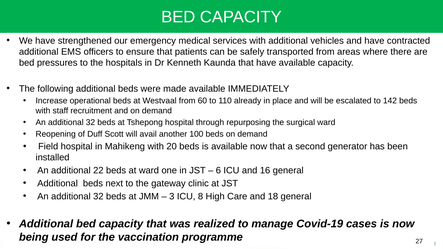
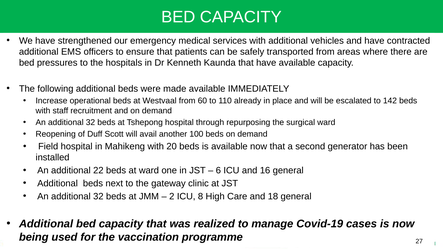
3: 3 -> 2
